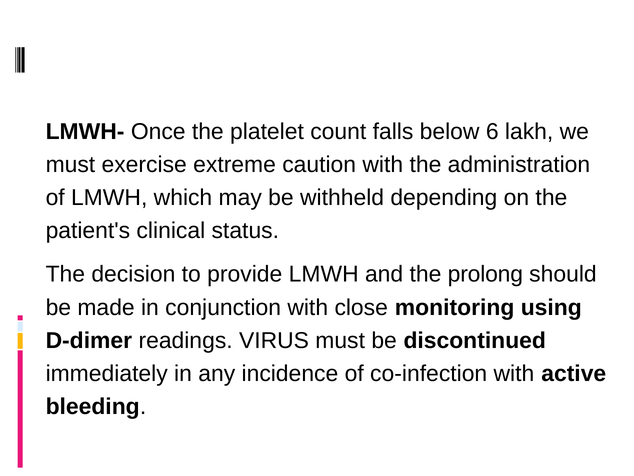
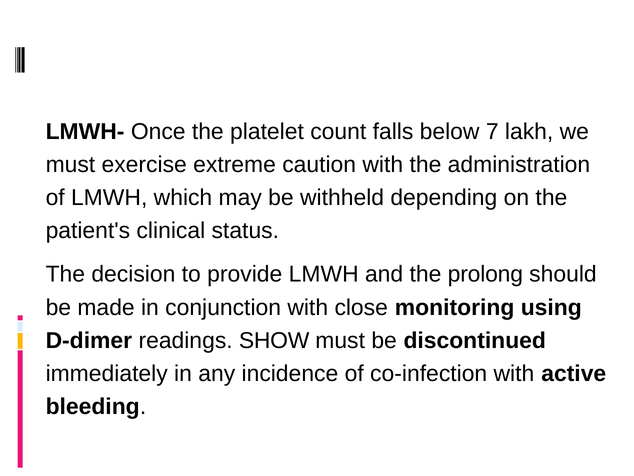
6: 6 -> 7
VIRUS: VIRUS -> SHOW
